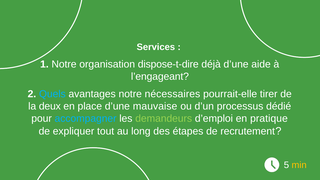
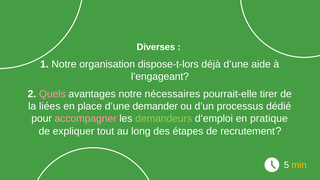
Services: Services -> Diverses
dispose-t-dire: dispose-t-dire -> dispose-t-lors
Quels colour: light blue -> pink
deux: deux -> liées
mauvaise: mauvaise -> demander
accompagner colour: light blue -> pink
